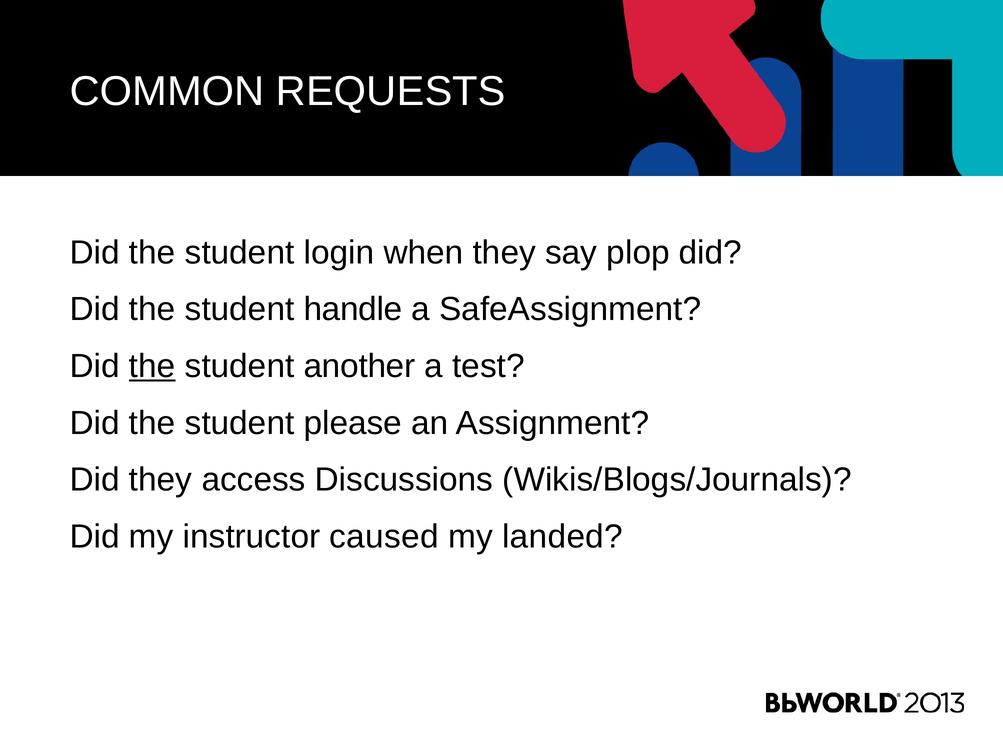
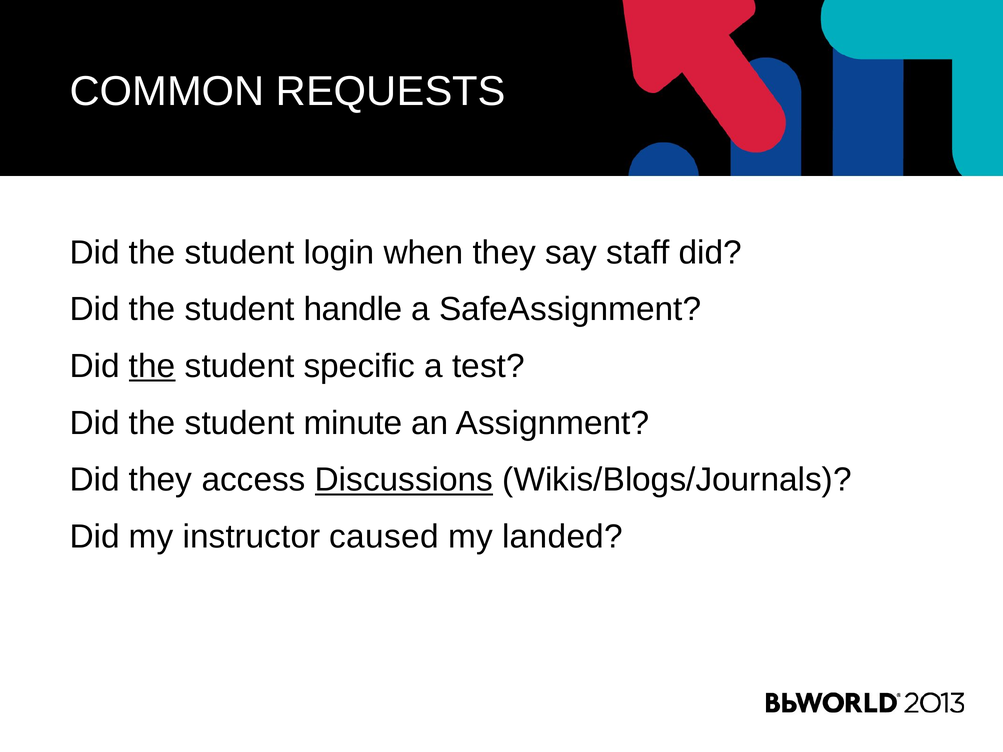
plop: plop -> staff
another: another -> specific
please: please -> minute
Discussions underline: none -> present
